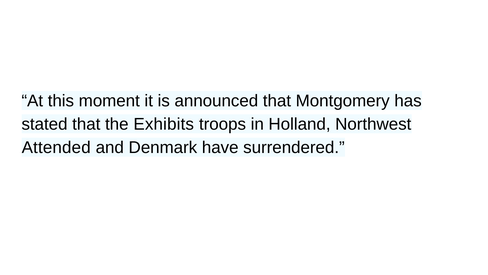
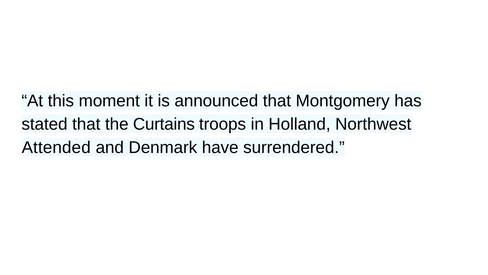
Exhibits: Exhibits -> Curtains
